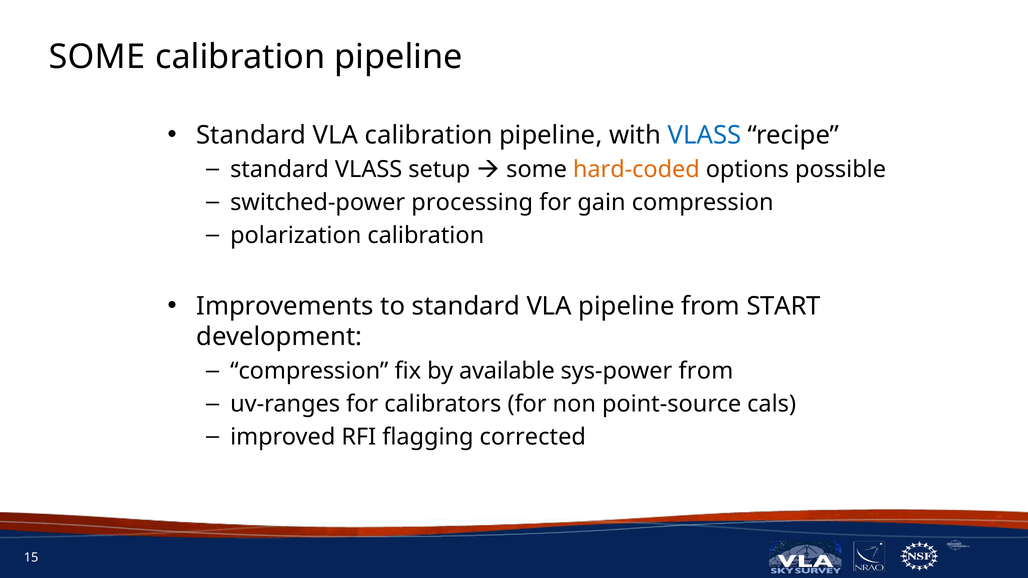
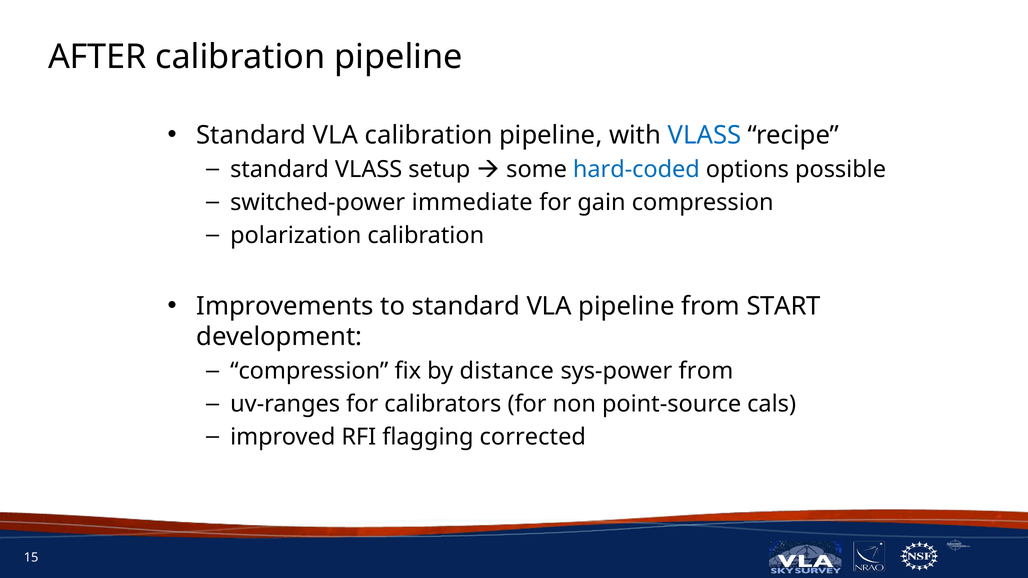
SOME at (97, 57): SOME -> AFTER
hard-coded colour: orange -> blue
processing: processing -> immediate
available: available -> distance
